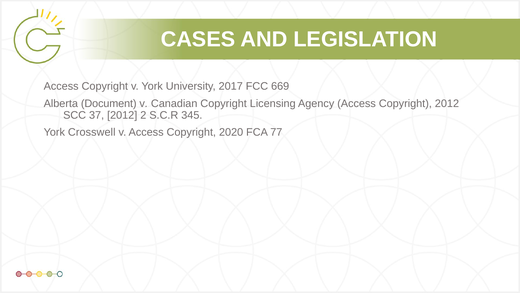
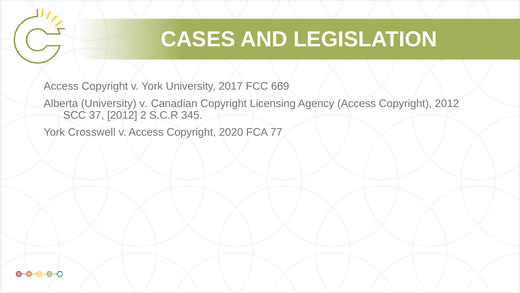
Alberta Document: Document -> University
